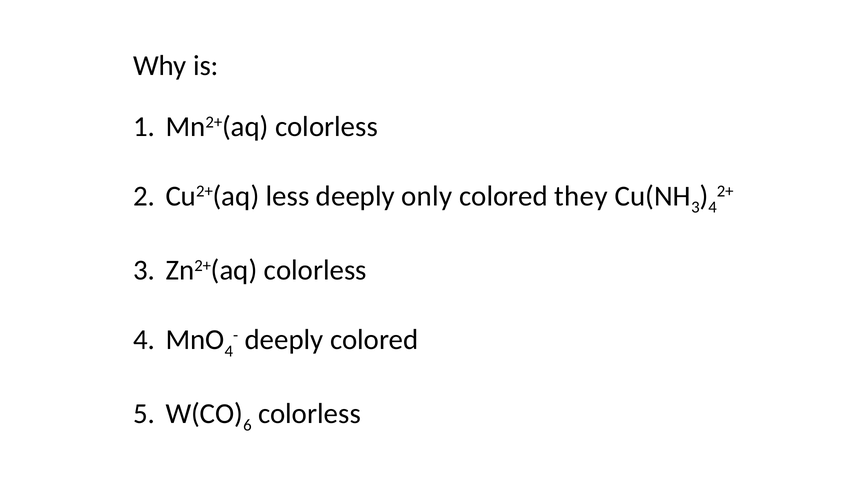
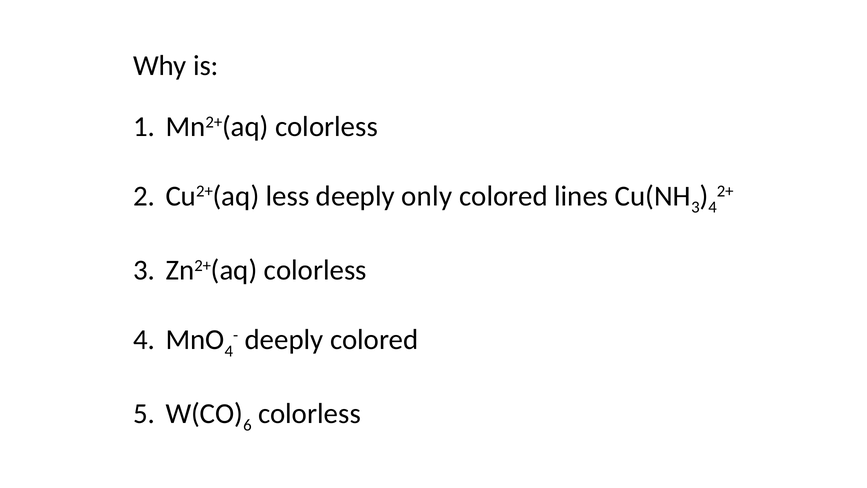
they: they -> lines
